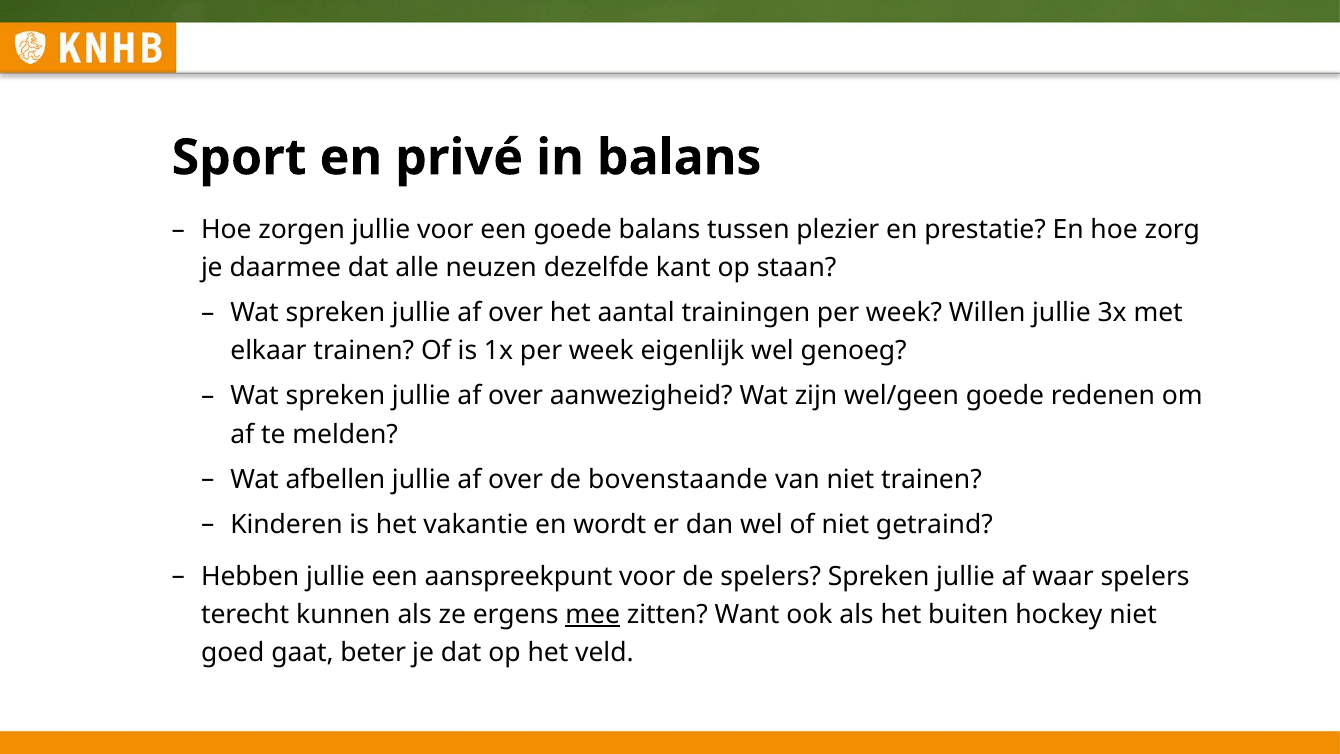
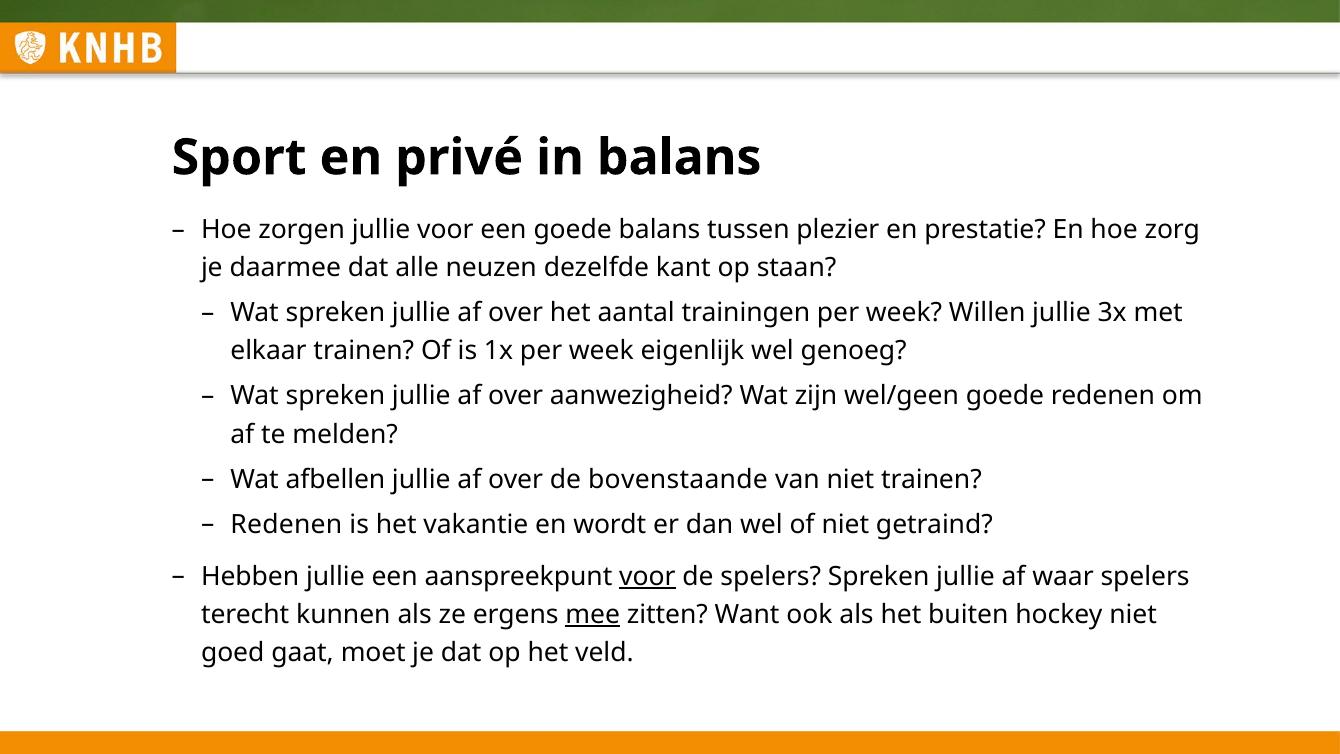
Kinderen at (286, 524): Kinderen -> Redenen
voor at (647, 576) underline: none -> present
beter: beter -> moet
